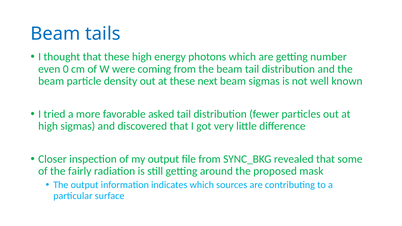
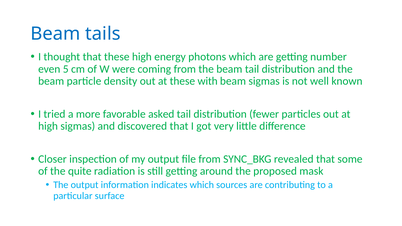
0: 0 -> 5
next: next -> with
fairly: fairly -> quite
